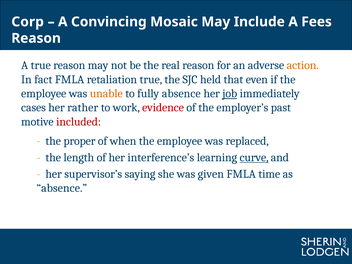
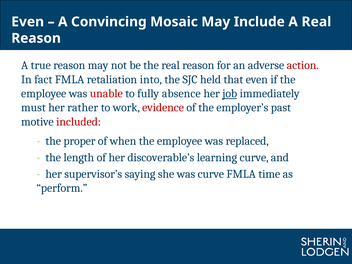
Corp at (28, 22): Corp -> Even
A Fees: Fees -> Real
action colour: orange -> red
retaliation true: true -> into
unable colour: orange -> red
cases: cases -> must
interference’s: interference’s -> discoverable’s
curve at (254, 157) underline: present -> none
was given: given -> curve
absence at (62, 188): absence -> perform
